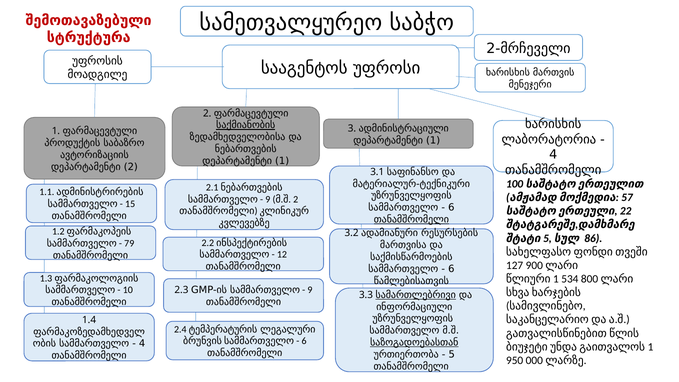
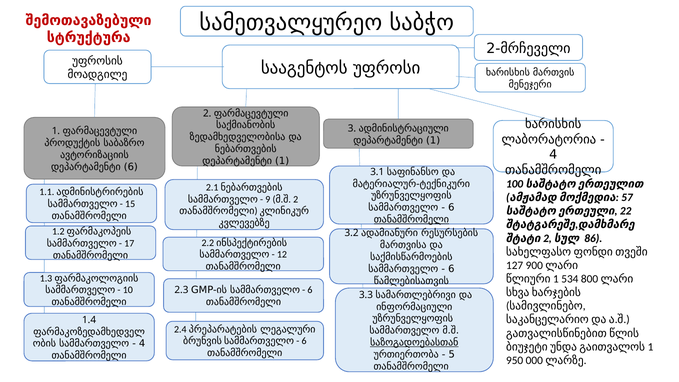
საქმიანობის underline: present -> none
დეპარტამენტი 2: 2 -> 6
5 at (547, 238): 5 -> 2
79: 79 -> 17
9 at (310, 290): 9 -> 6
სამართლებრივი underline: present -> none
ტემპერატურის: ტემპერატურის -> პრეპარატების
